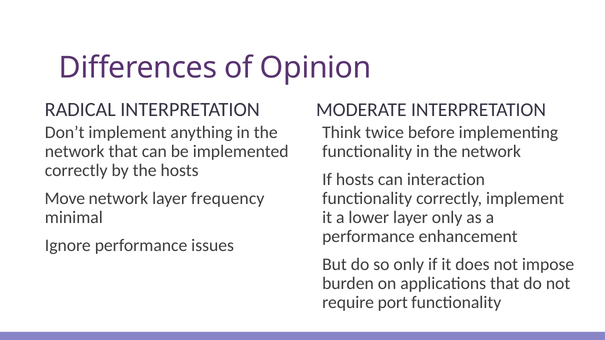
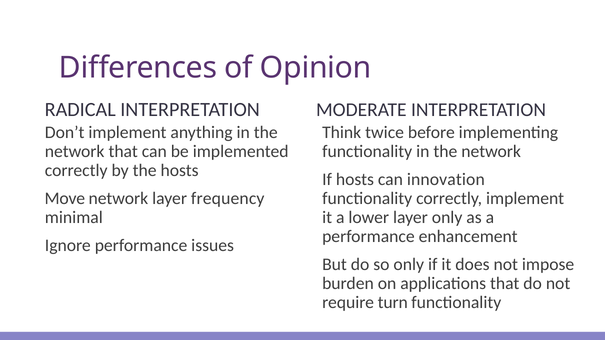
interaction: interaction -> innovation
port: port -> turn
